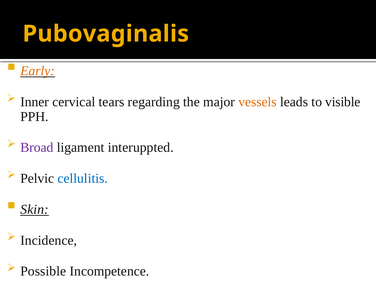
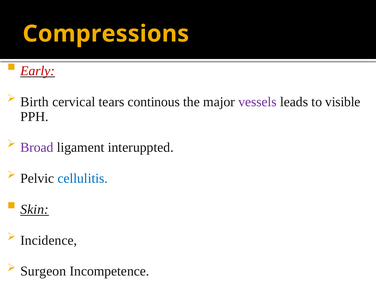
Pubovaginalis: Pubovaginalis -> Compressions
Early colour: orange -> red
Inner: Inner -> Birth
regarding: regarding -> continous
vessels colour: orange -> purple
Possible: Possible -> Surgeon
